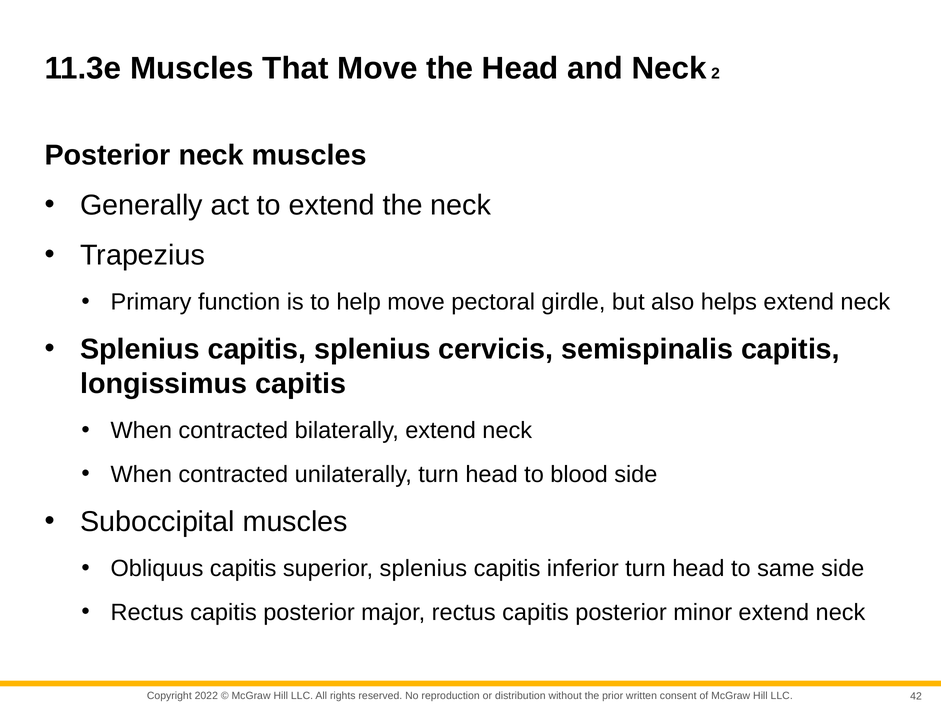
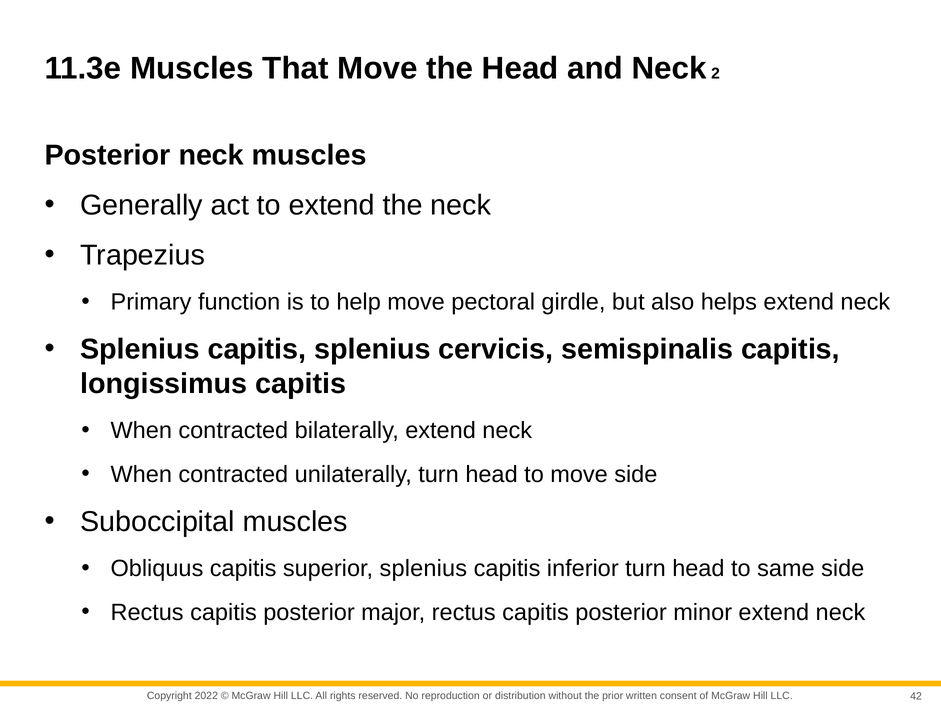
to blood: blood -> move
